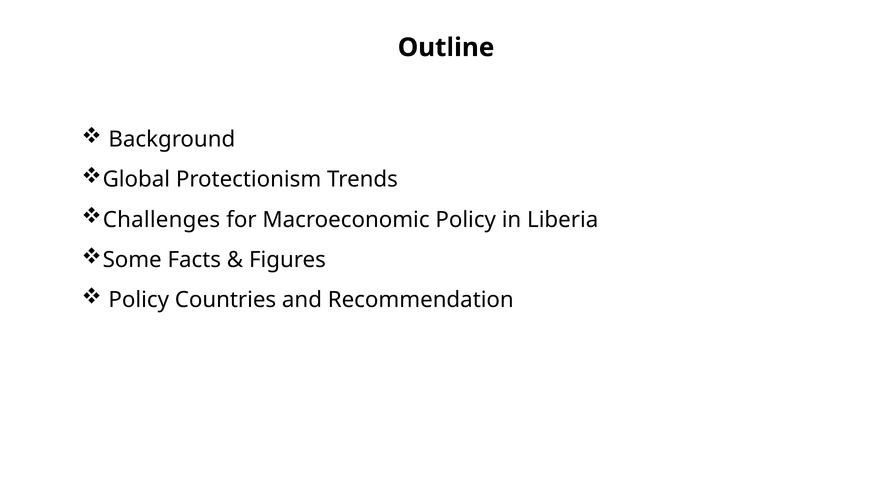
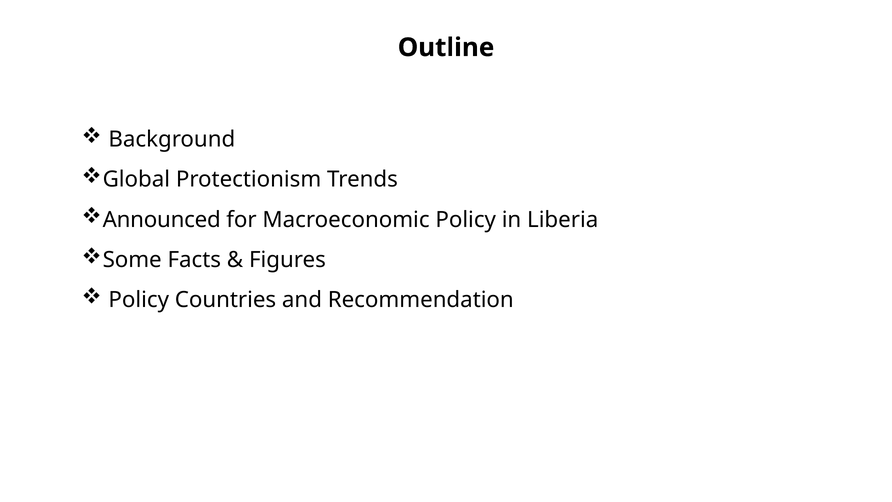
Challenges: Challenges -> Announced
